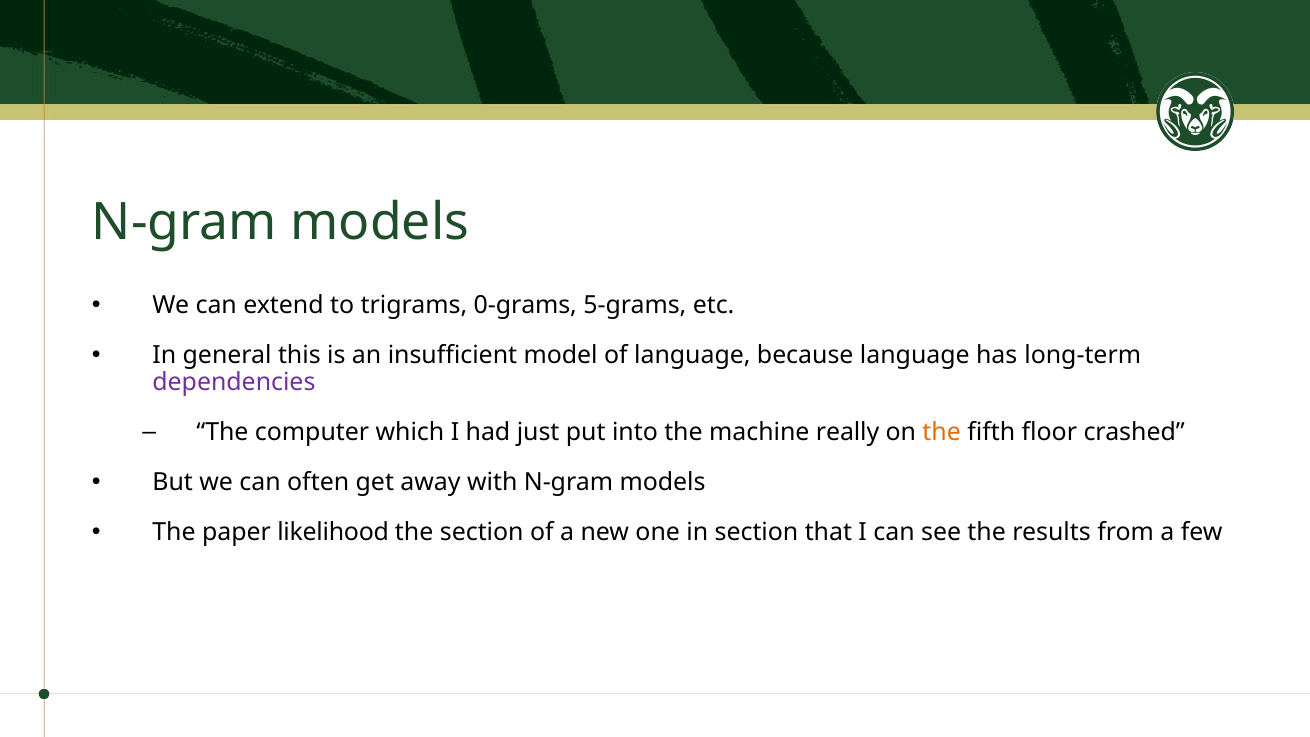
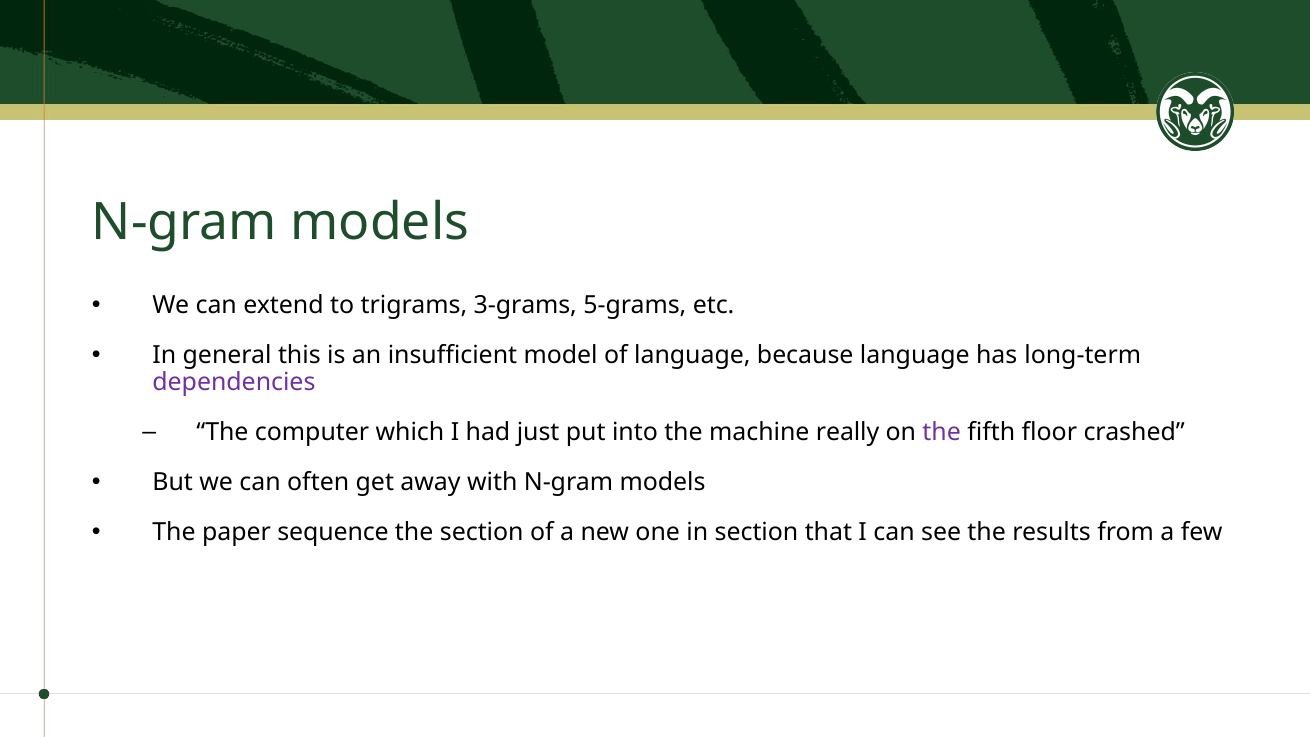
0-grams: 0-grams -> 3-grams
the at (942, 432) colour: orange -> purple
likelihood: likelihood -> sequence
